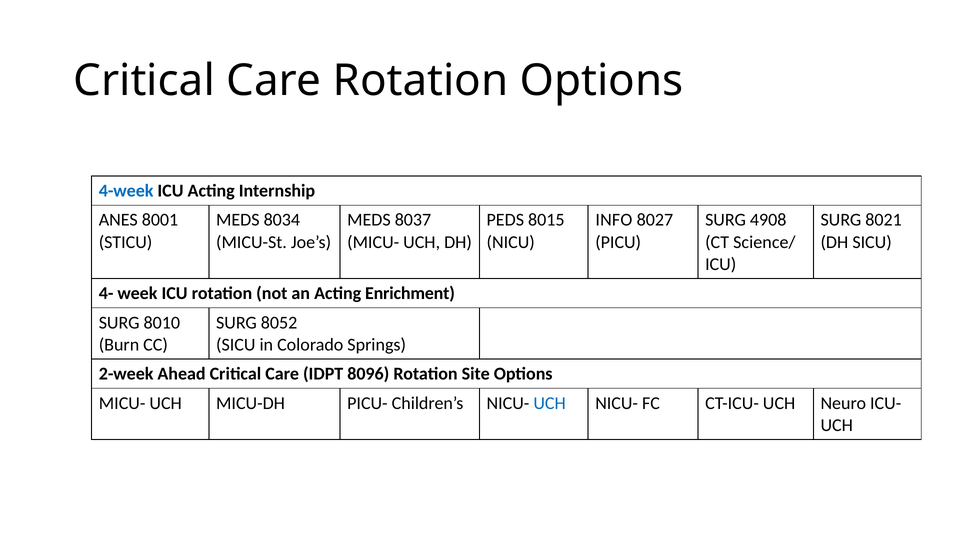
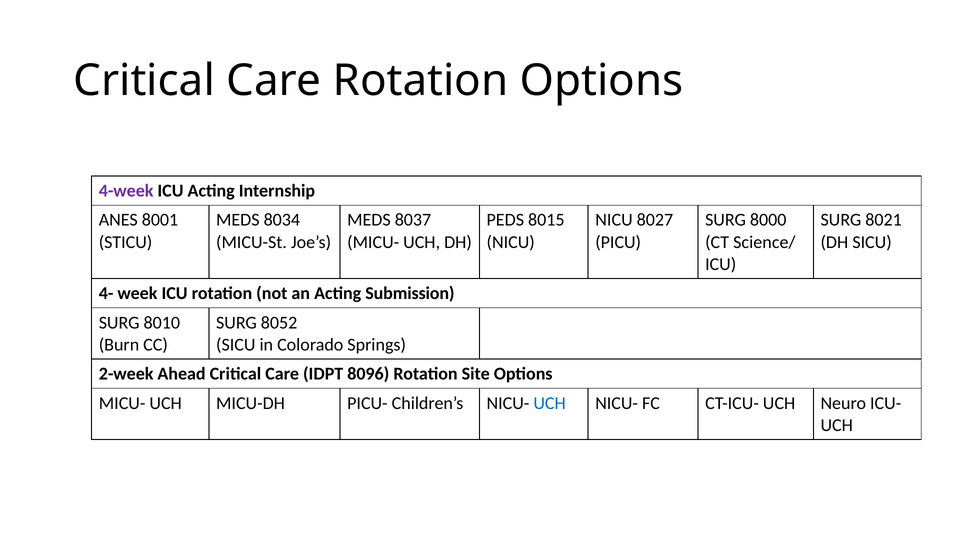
4-week colour: blue -> purple
INFO at (614, 220): INFO -> NICU
4908: 4908 -> 8000
Enrichment: Enrichment -> Submission
